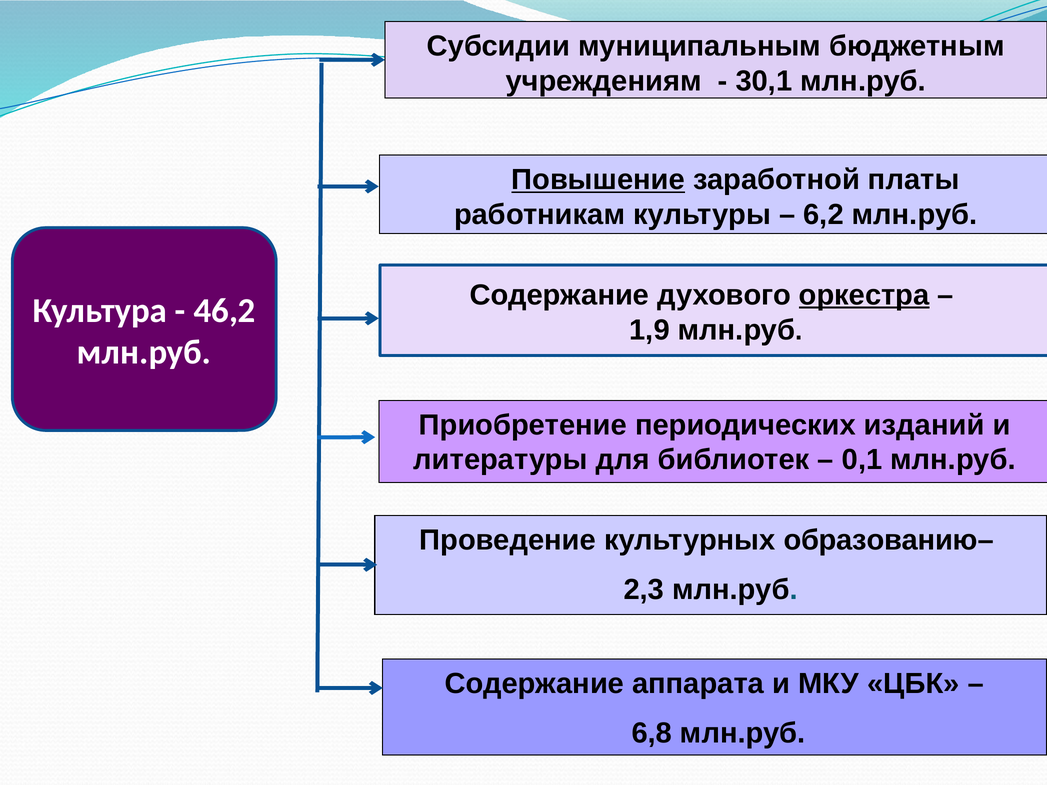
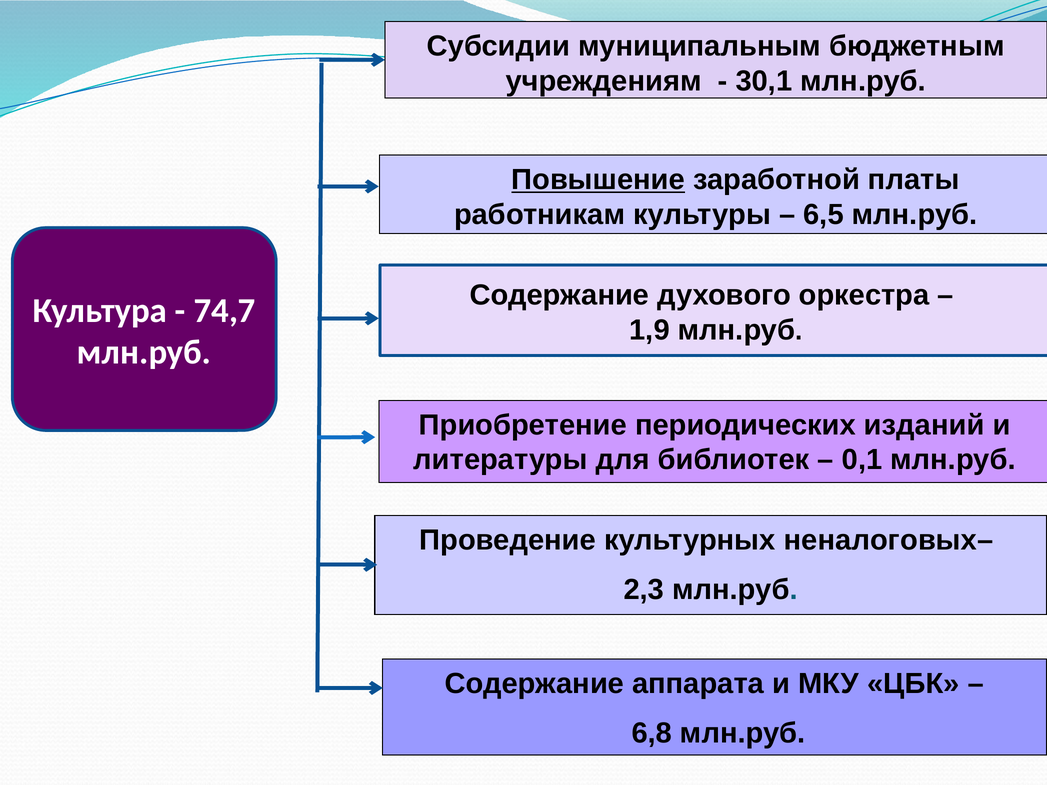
6,2: 6,2 -> 6,5
оркестра underline: present -> none
46,2: 46,2 -> 74,7
образованию–: образованию– -> неналоговых–
